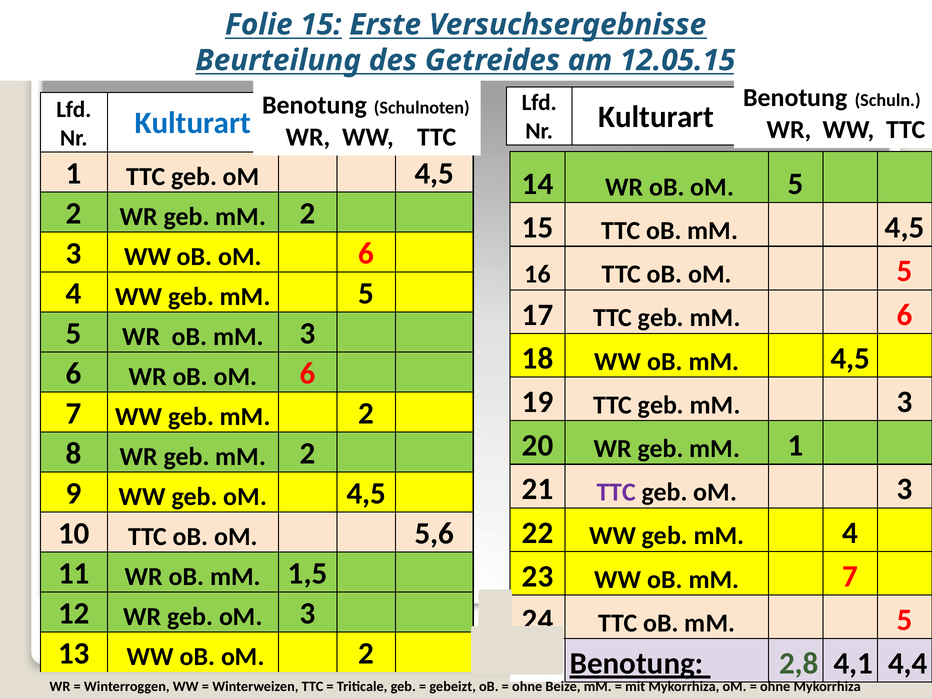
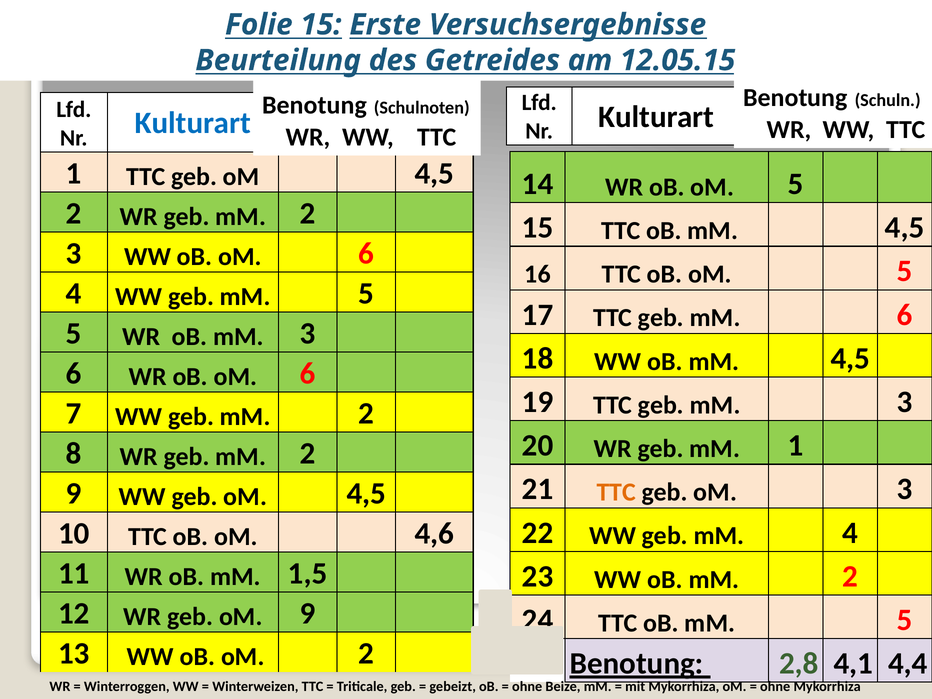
TTC at (616, 492) colour: purple -> orange
5,6: 5,6 -> 4,6
oB mM 7: 7 -> 2
WR geb oM 3: 3 -> 9
